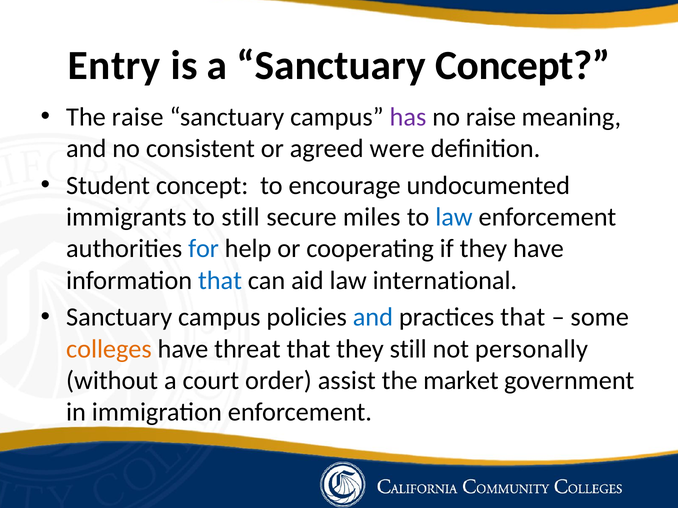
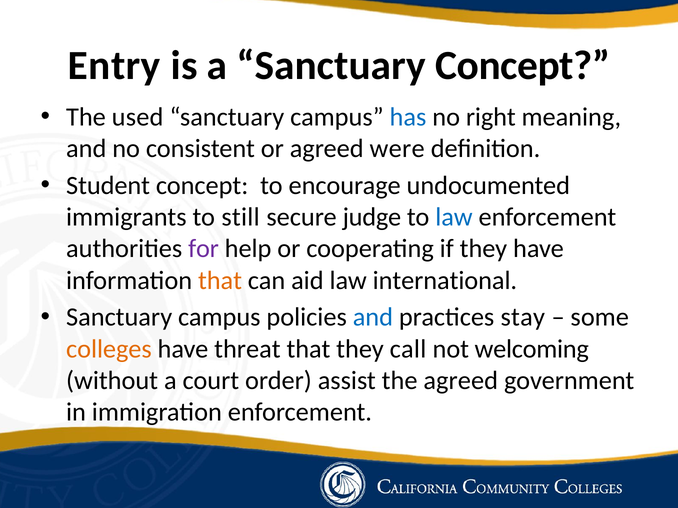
The raise: raise -> used
has colour: purple -> blue
no raise: raise -> right
miles: miles -> judge
for colour: blue -> purple
that at (220, 281) colour: blue -> orange
practices that: that -> stay
they still: still -> call
personally: personally -> welcoming
the market: market -> agreed
